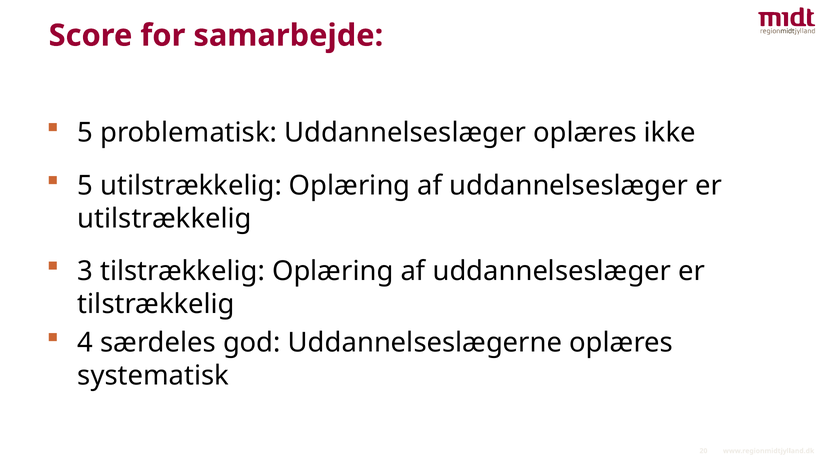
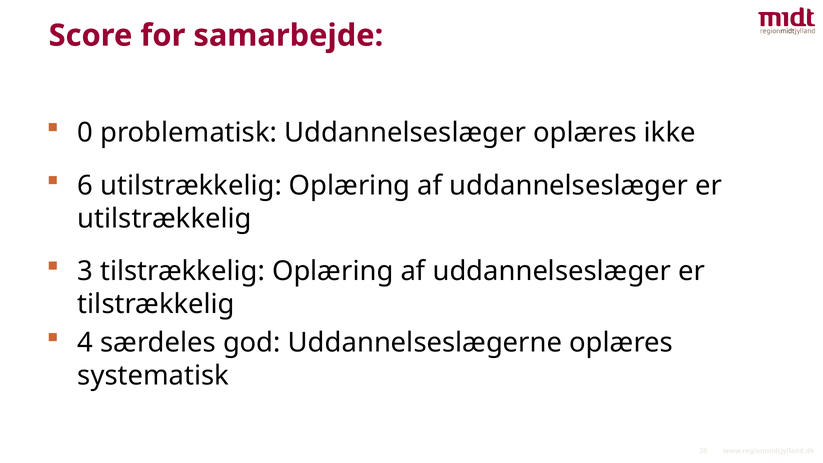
5 at (85, 133): 5 -> 0
5 at (85, 186): 5 -> 6
